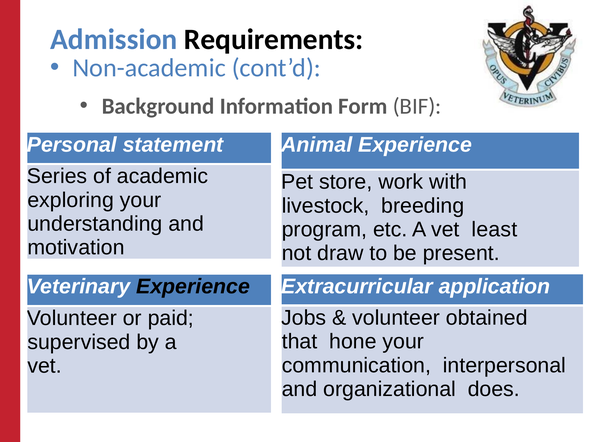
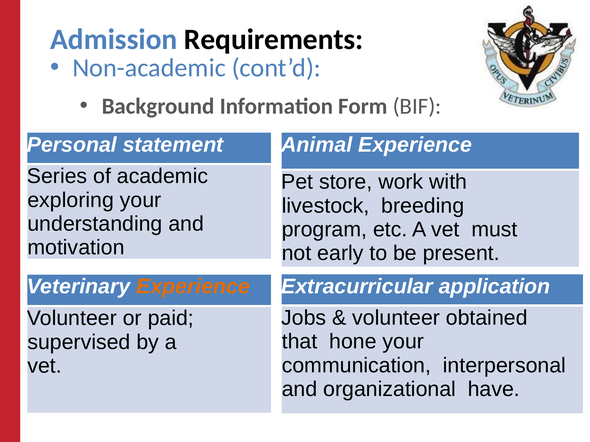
least: least -> must
draw: draw -> early
Experience at (193, 287) colour: black -> orange
does: does -> have
